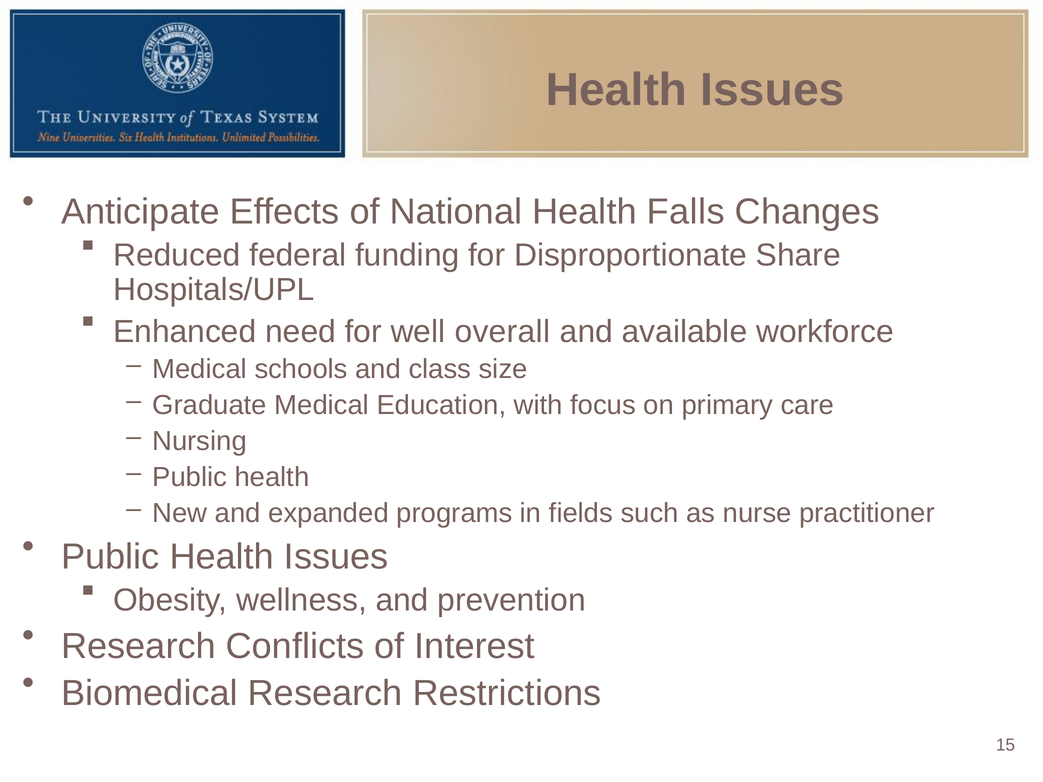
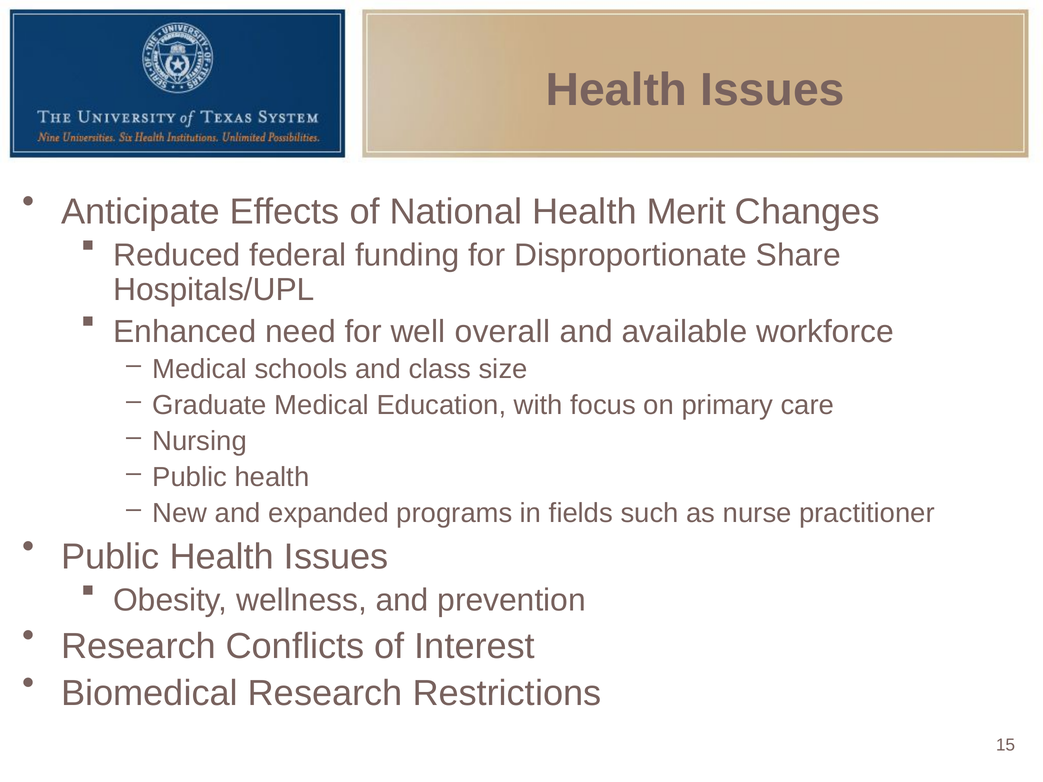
Falls: Falls -> Merit
